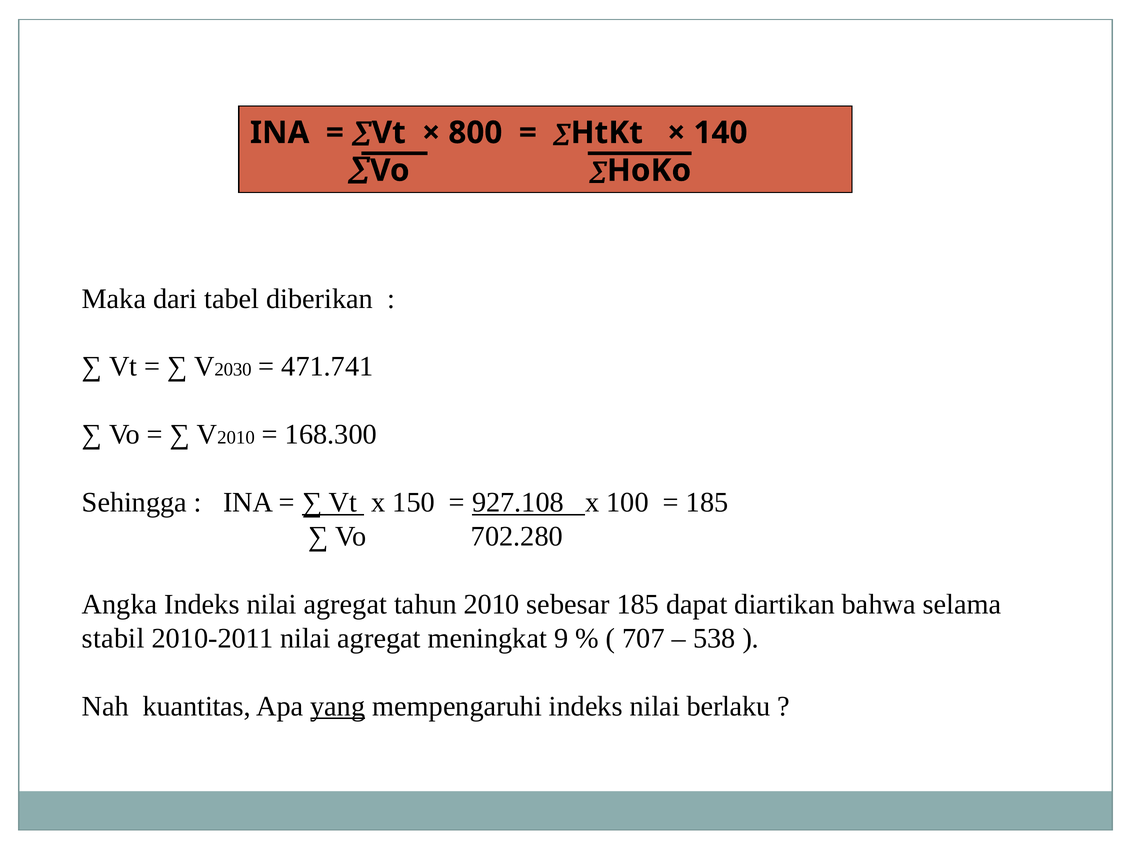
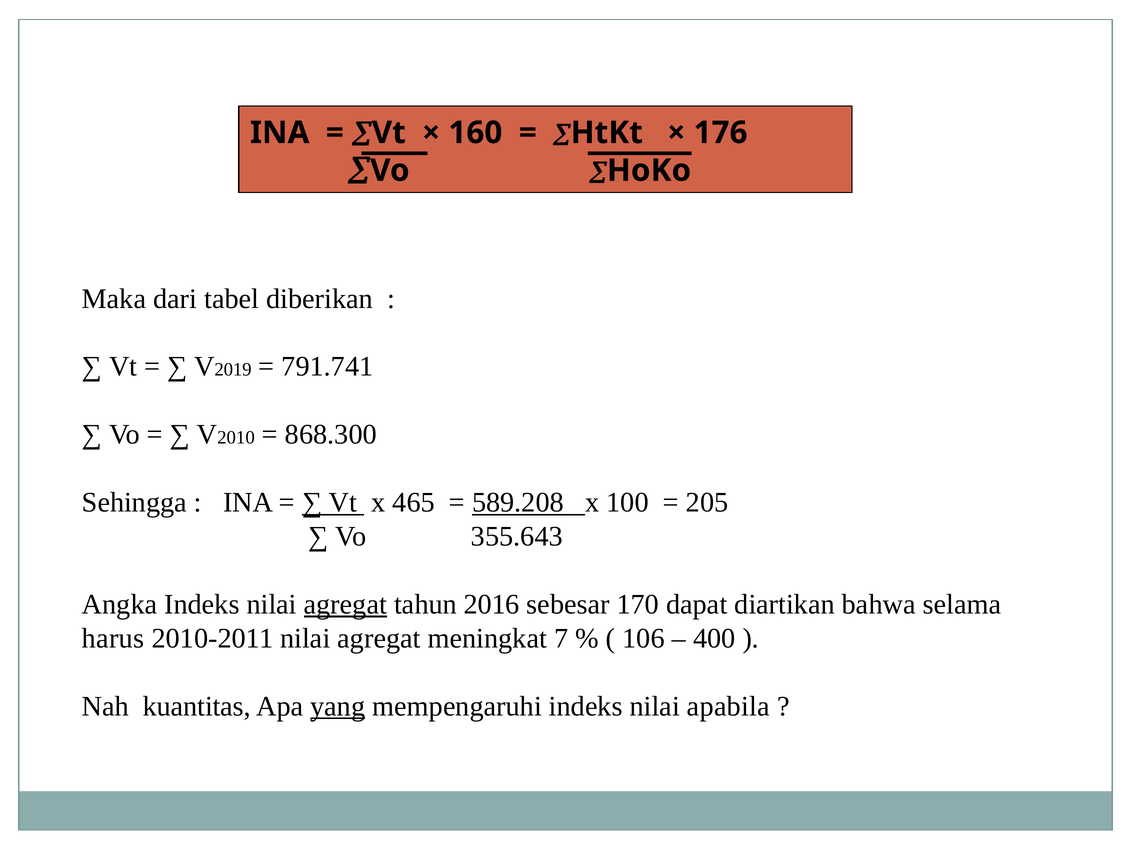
800: 800 -> 160
140: 140 -> 176
2030: 2030 -> 2019
471.741: 471.741 -> 791.741
168.300: 168.300 -> 868.300
150: 150 -> 465
927.108: 927.108 -> 589.208
185 at (707, 502): 185 -> 205
702.280: 702.280 -> 355.643
agregat at (345, 604) underline: none -> present
tahun 2010: 2010 -> 2016
sebesar 185: 185 -> 170
stabil: stabil -> harus
9: 9 -> 7
707: 707 -> 106
538: 538 -> 400
berlaku: berlaku -> apabila
